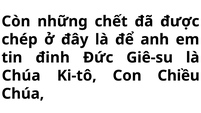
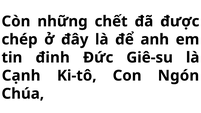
Chúa at (21, 76): Chúa -> Cạnh
Chiều: Chiều -> Ngón
